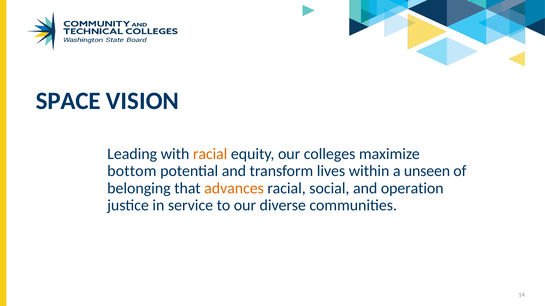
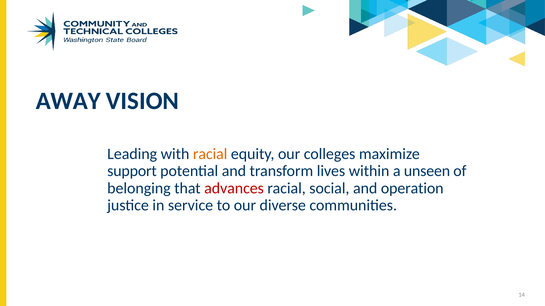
SPACE: SPACE -> AWAY
bottom: bottom -> support
advances colour: orange -> red
